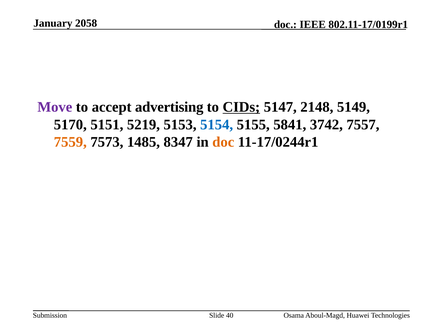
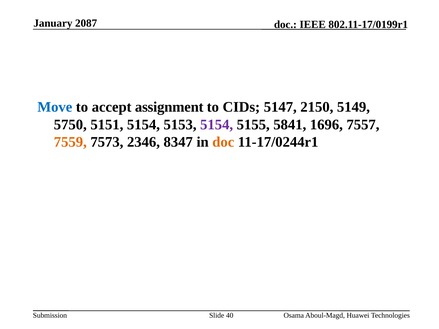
2058: 2058 -> 2087
Move colour: purple -> blue
advertising: advertising -> assignment
CIDs underline: present -> none
2148: 2148 -> 2150
5170: 5170 -> 5750
5151 5219: 5219 -> 5154
5154 at (217, 125) colour: blue -> purple
3742: 3742 -> 1696
1485: 1485 -> 2346
